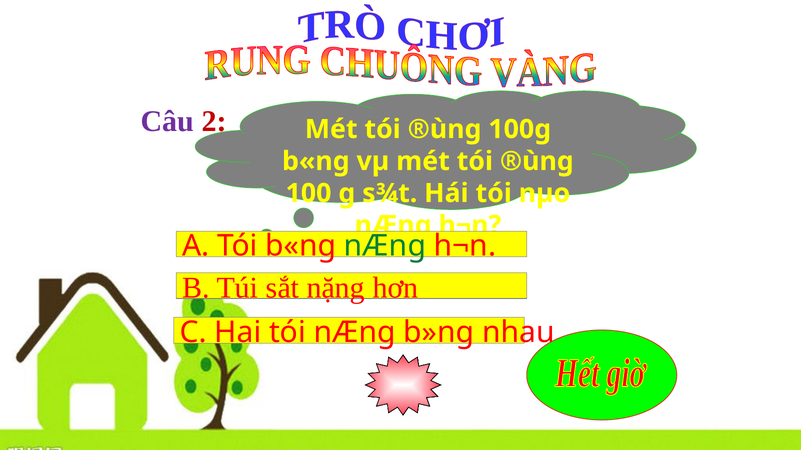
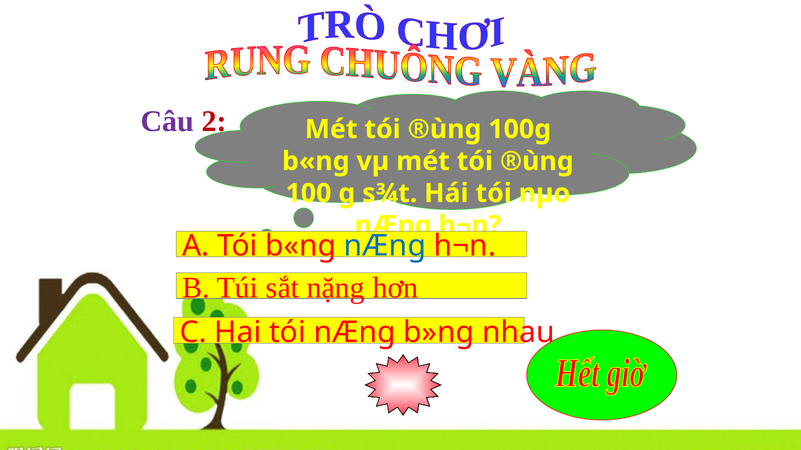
nÆng at (385, 246) colour: green -> blue
